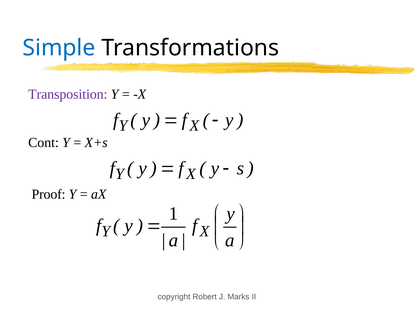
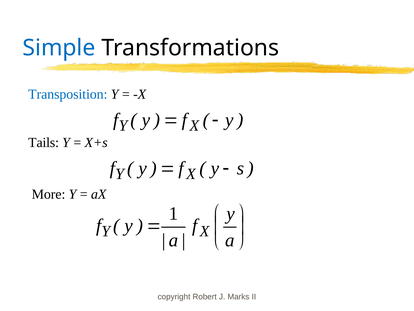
Transposition colour: purple -> blue
Cont: Cont -> Tails
Proof: Proof -> More
